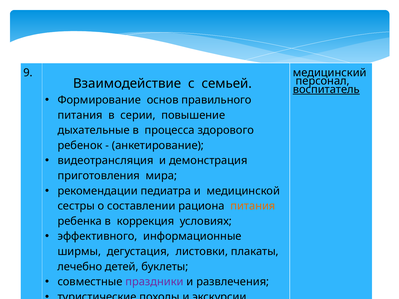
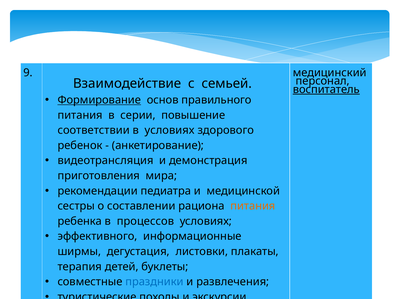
Формирование underline: none -> present
дыхательные: дыхательные -> соответствии
в процесса: процесса -> условиях
коррекция: коррекция -> процессов
лечебно: лечебно -> терапия
праздники colour: purple -> blue
